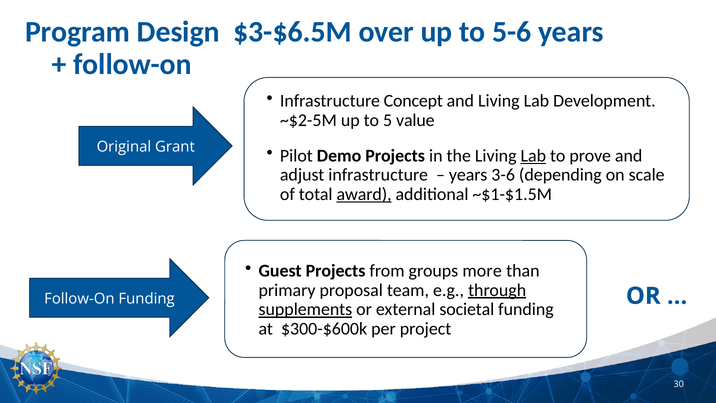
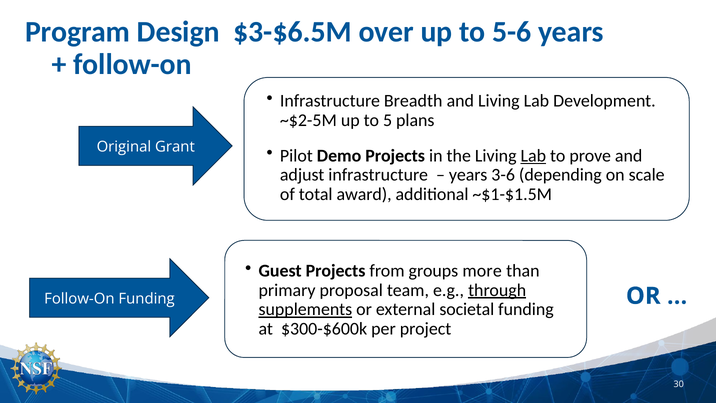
Concept: Concept -> Breadth
value: value -> plans
award underline: present -> none
